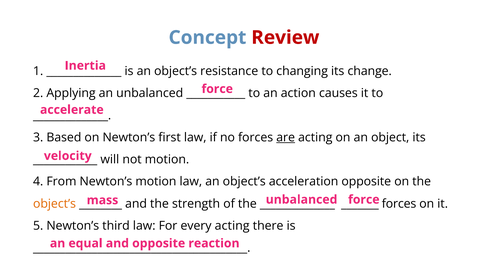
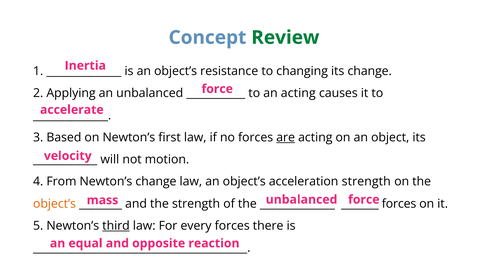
Review colour: red -> green
an action: action -> acting
Newton’s motion: motion -> change
acceleration opposite: opposite -> strength
third underline: none -> present
every acting: acting -> forces
